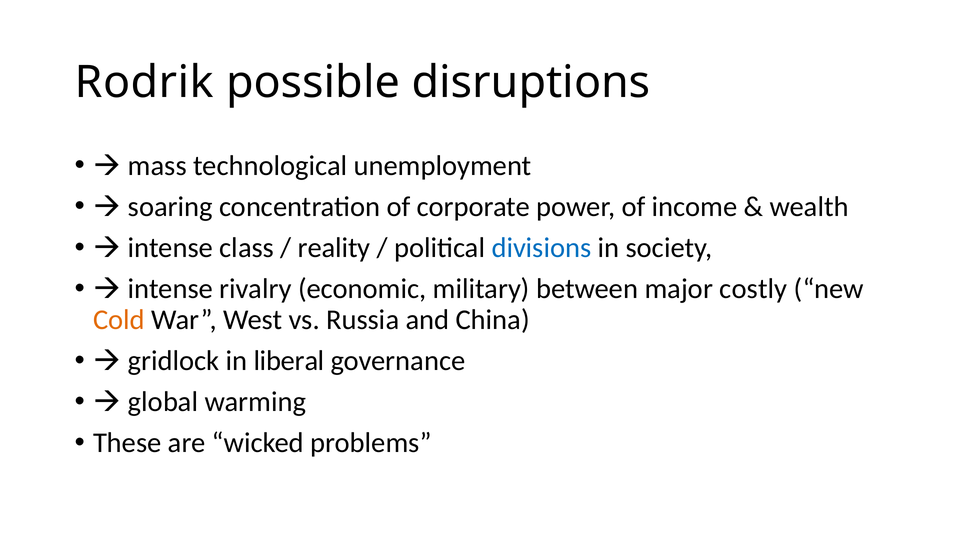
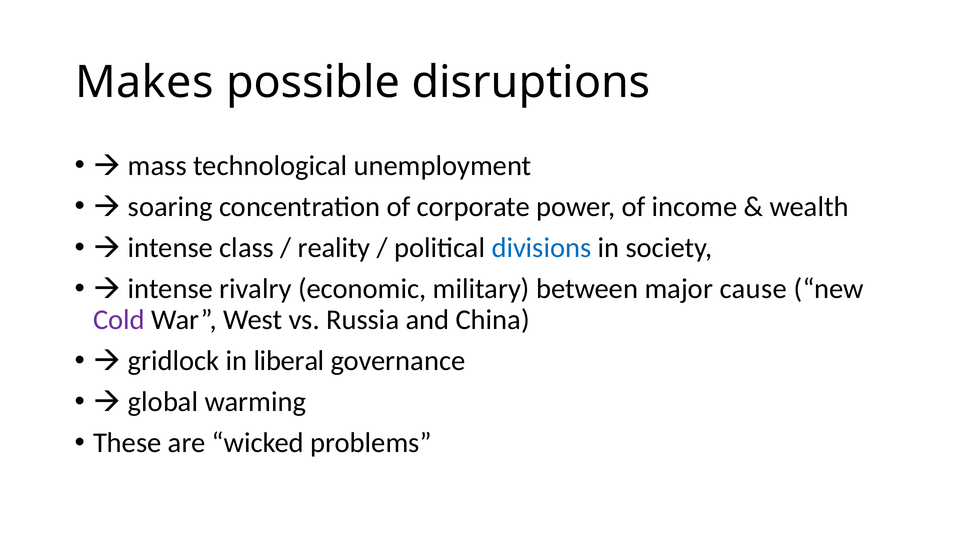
Rodrik: Rodrik -> Makes
costly: costly -> cause
Cold colour: orange -> purple
